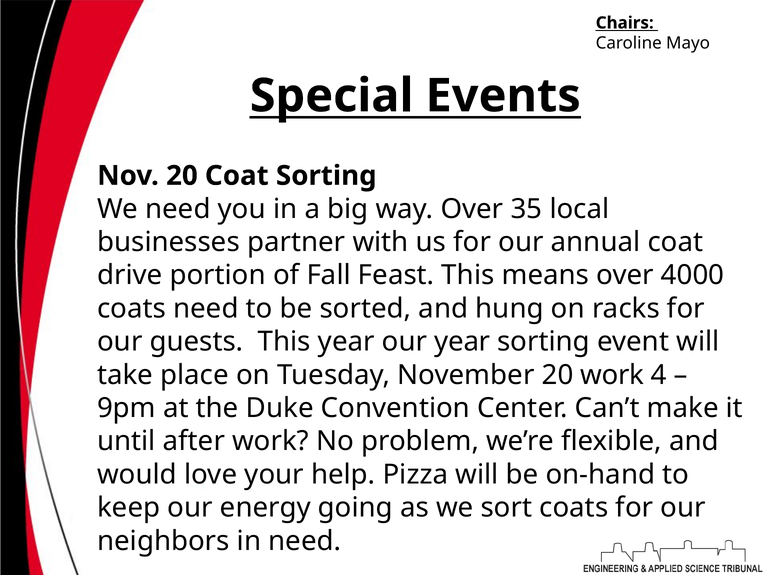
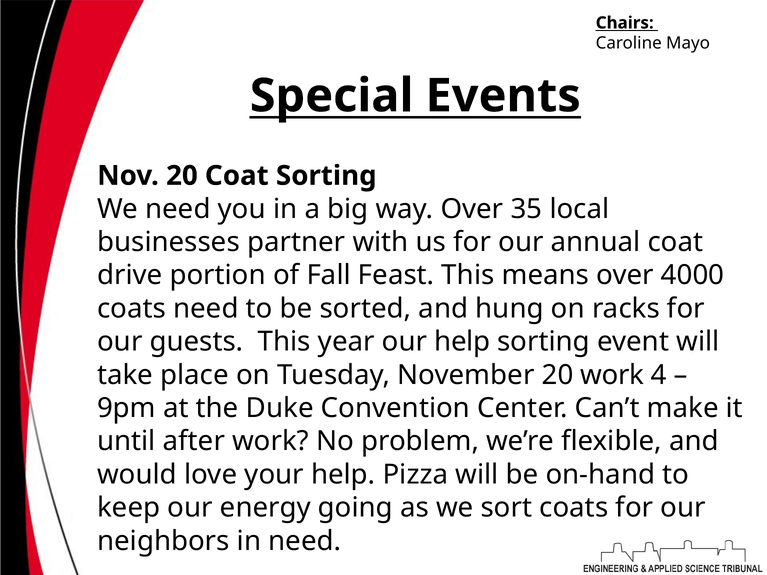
our year: year -> help
